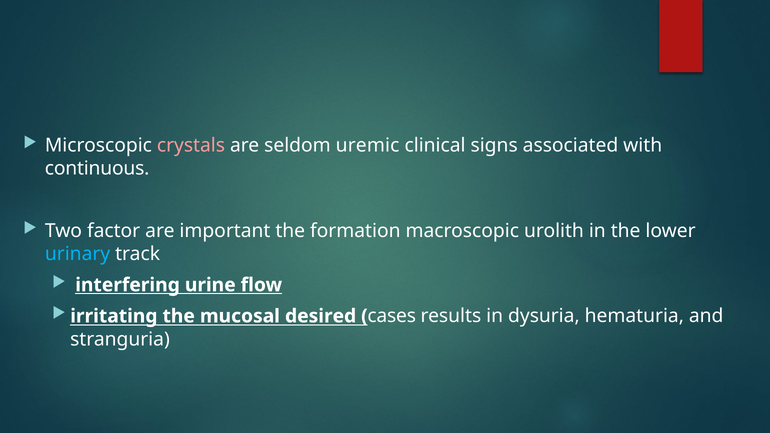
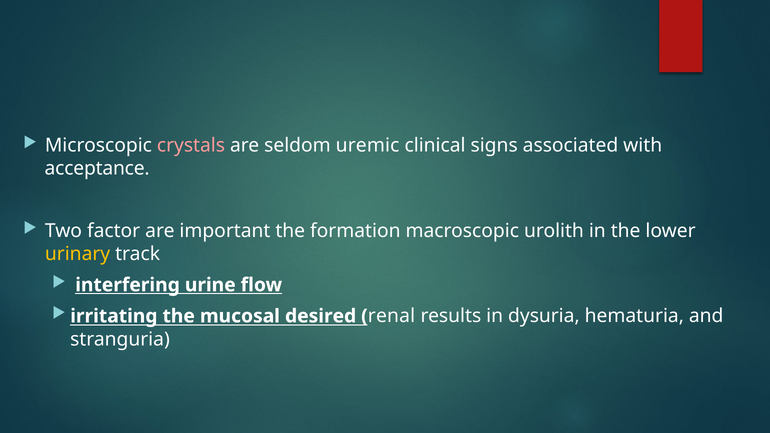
continuous: continuous -> acceptance
urinary colour: light blue -> yellow
cases: cases -> renal
